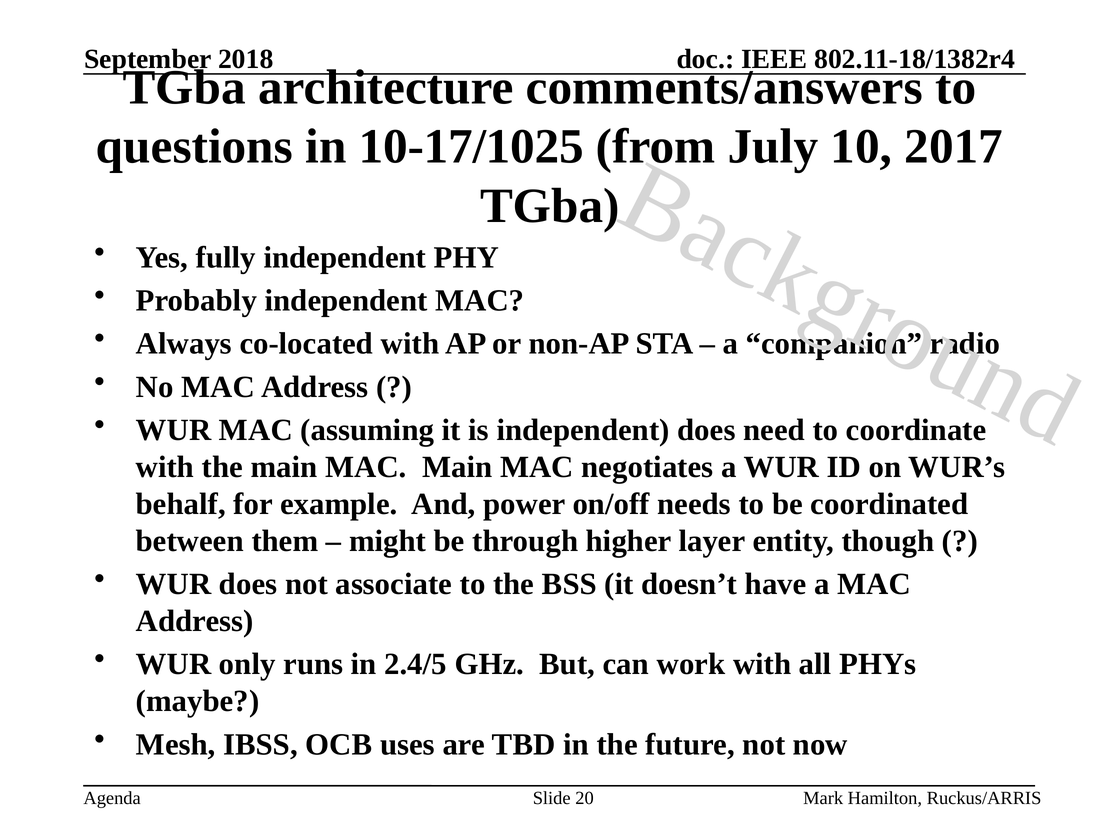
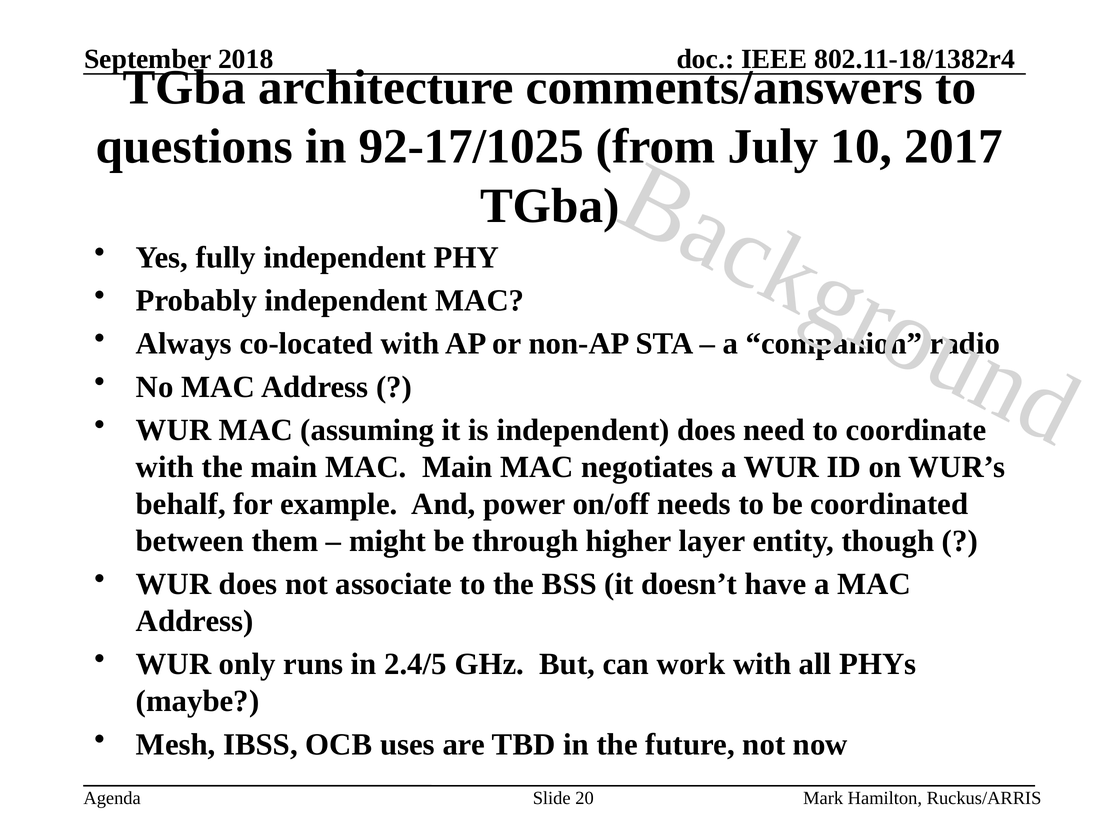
10-17/1025: 10-17/1025 -> 92-17/1025
